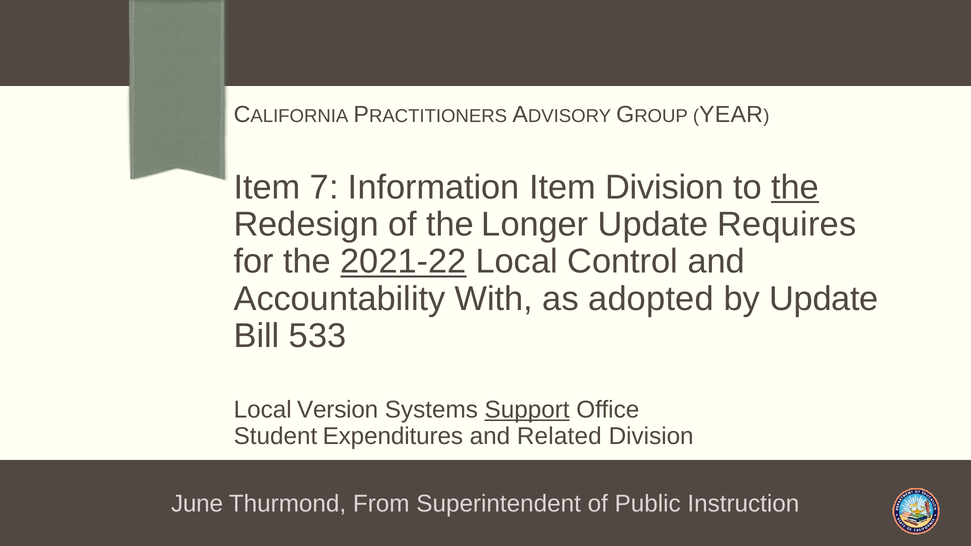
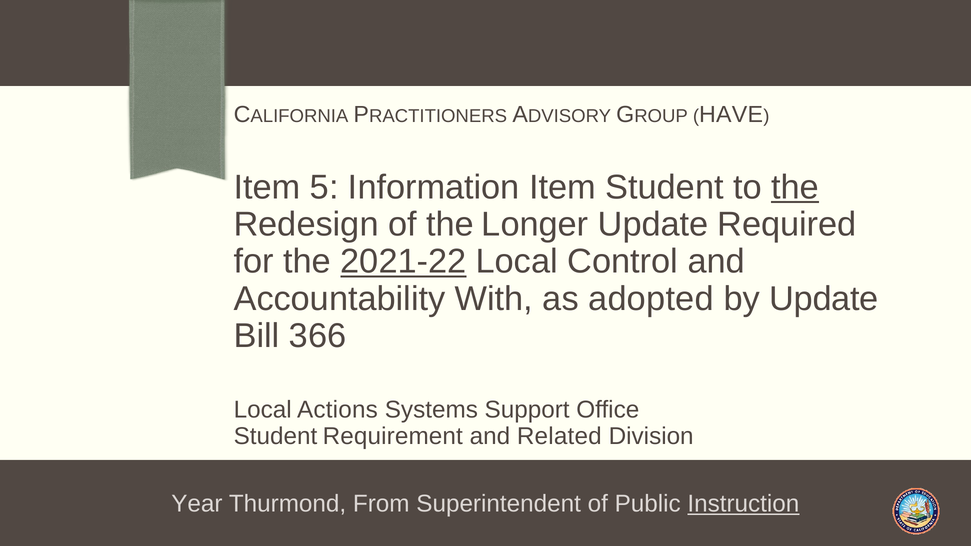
YEAR: YEAR -> HAVE
7: 7 -> 5
Item Division: Division -> Student
Requires: Requires -> Required
533: 533 -> 366
Version: Version -> Actions
Support underline: present -> none
Expenditures: Expenditures -> Requirement
June: June -> Year
Instruction underline: none -> present
